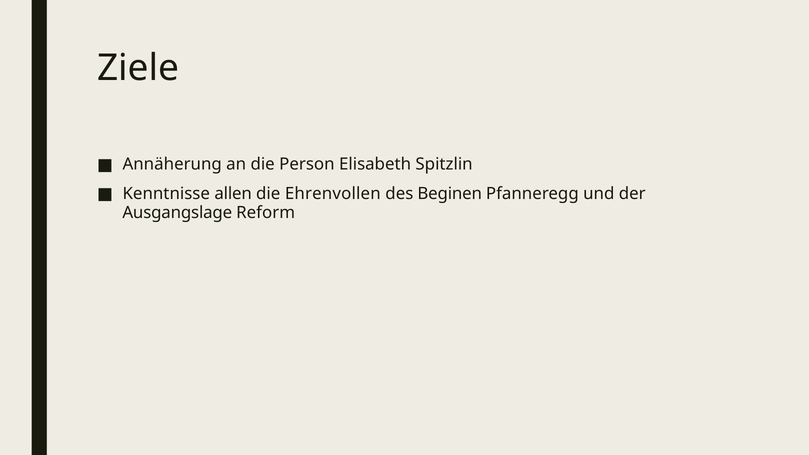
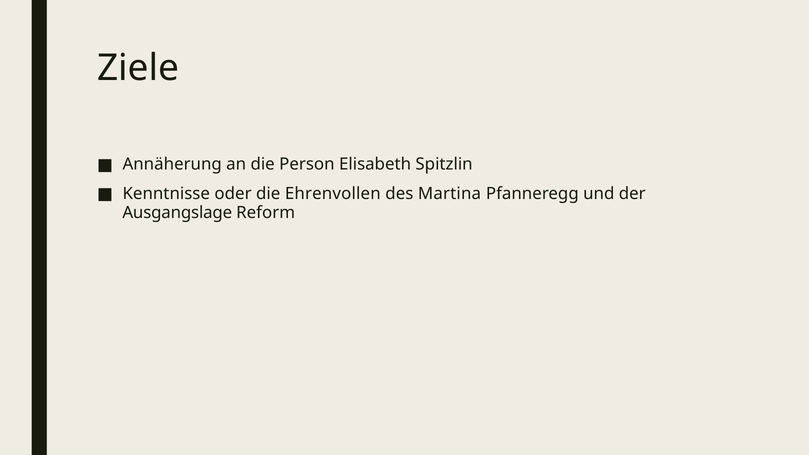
allen: allen -> oder
Beginen: Beginen -> Martina
